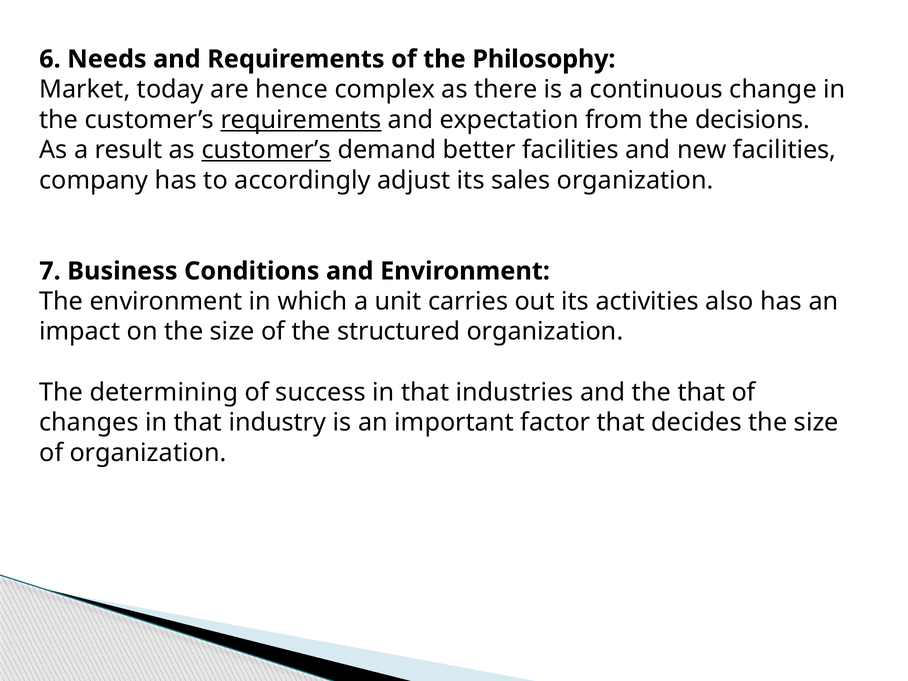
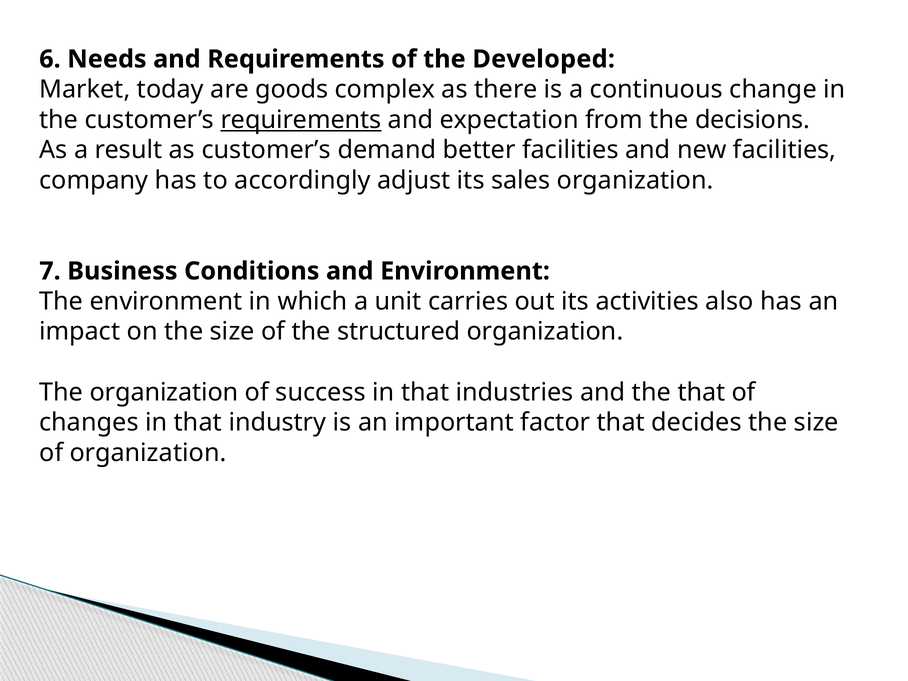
Philosophy: Philosophy -> Developed
hence: hence -> goods
customer’s at (266, 150) underline: present -> none
The determining: determining -> organization
